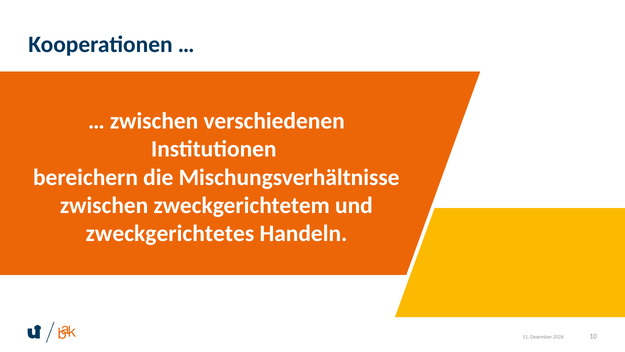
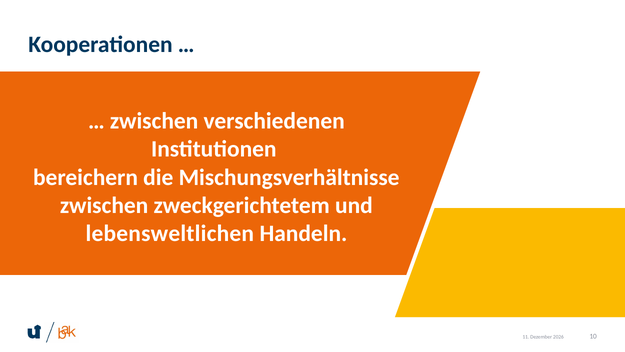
zweckgerichtetes: zweckgerichtetes -> lebensweltlichen
